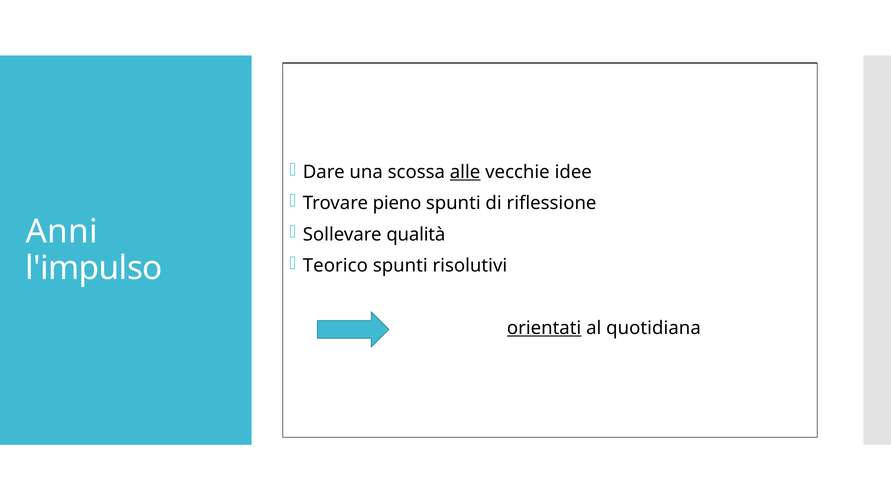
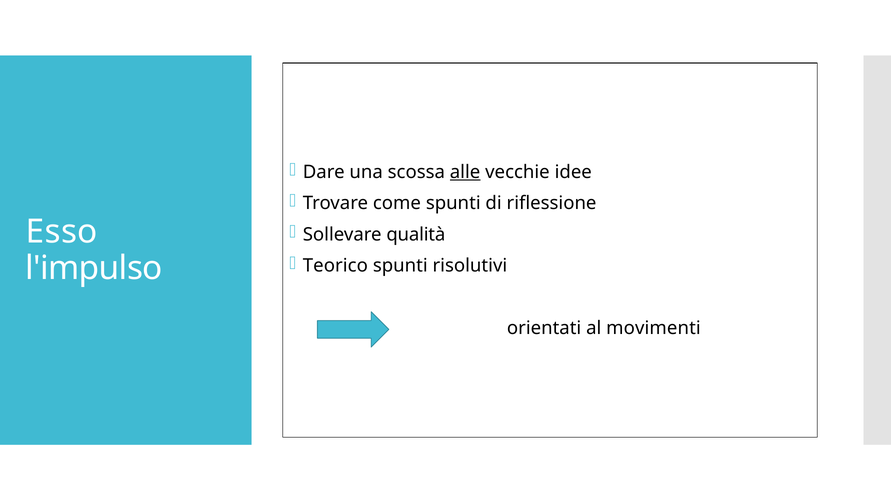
pieno: pieno -> come
Anni: Anni -> Esso
orientati underline: present -> none
quotidiana: quotidiana -> movimenti
